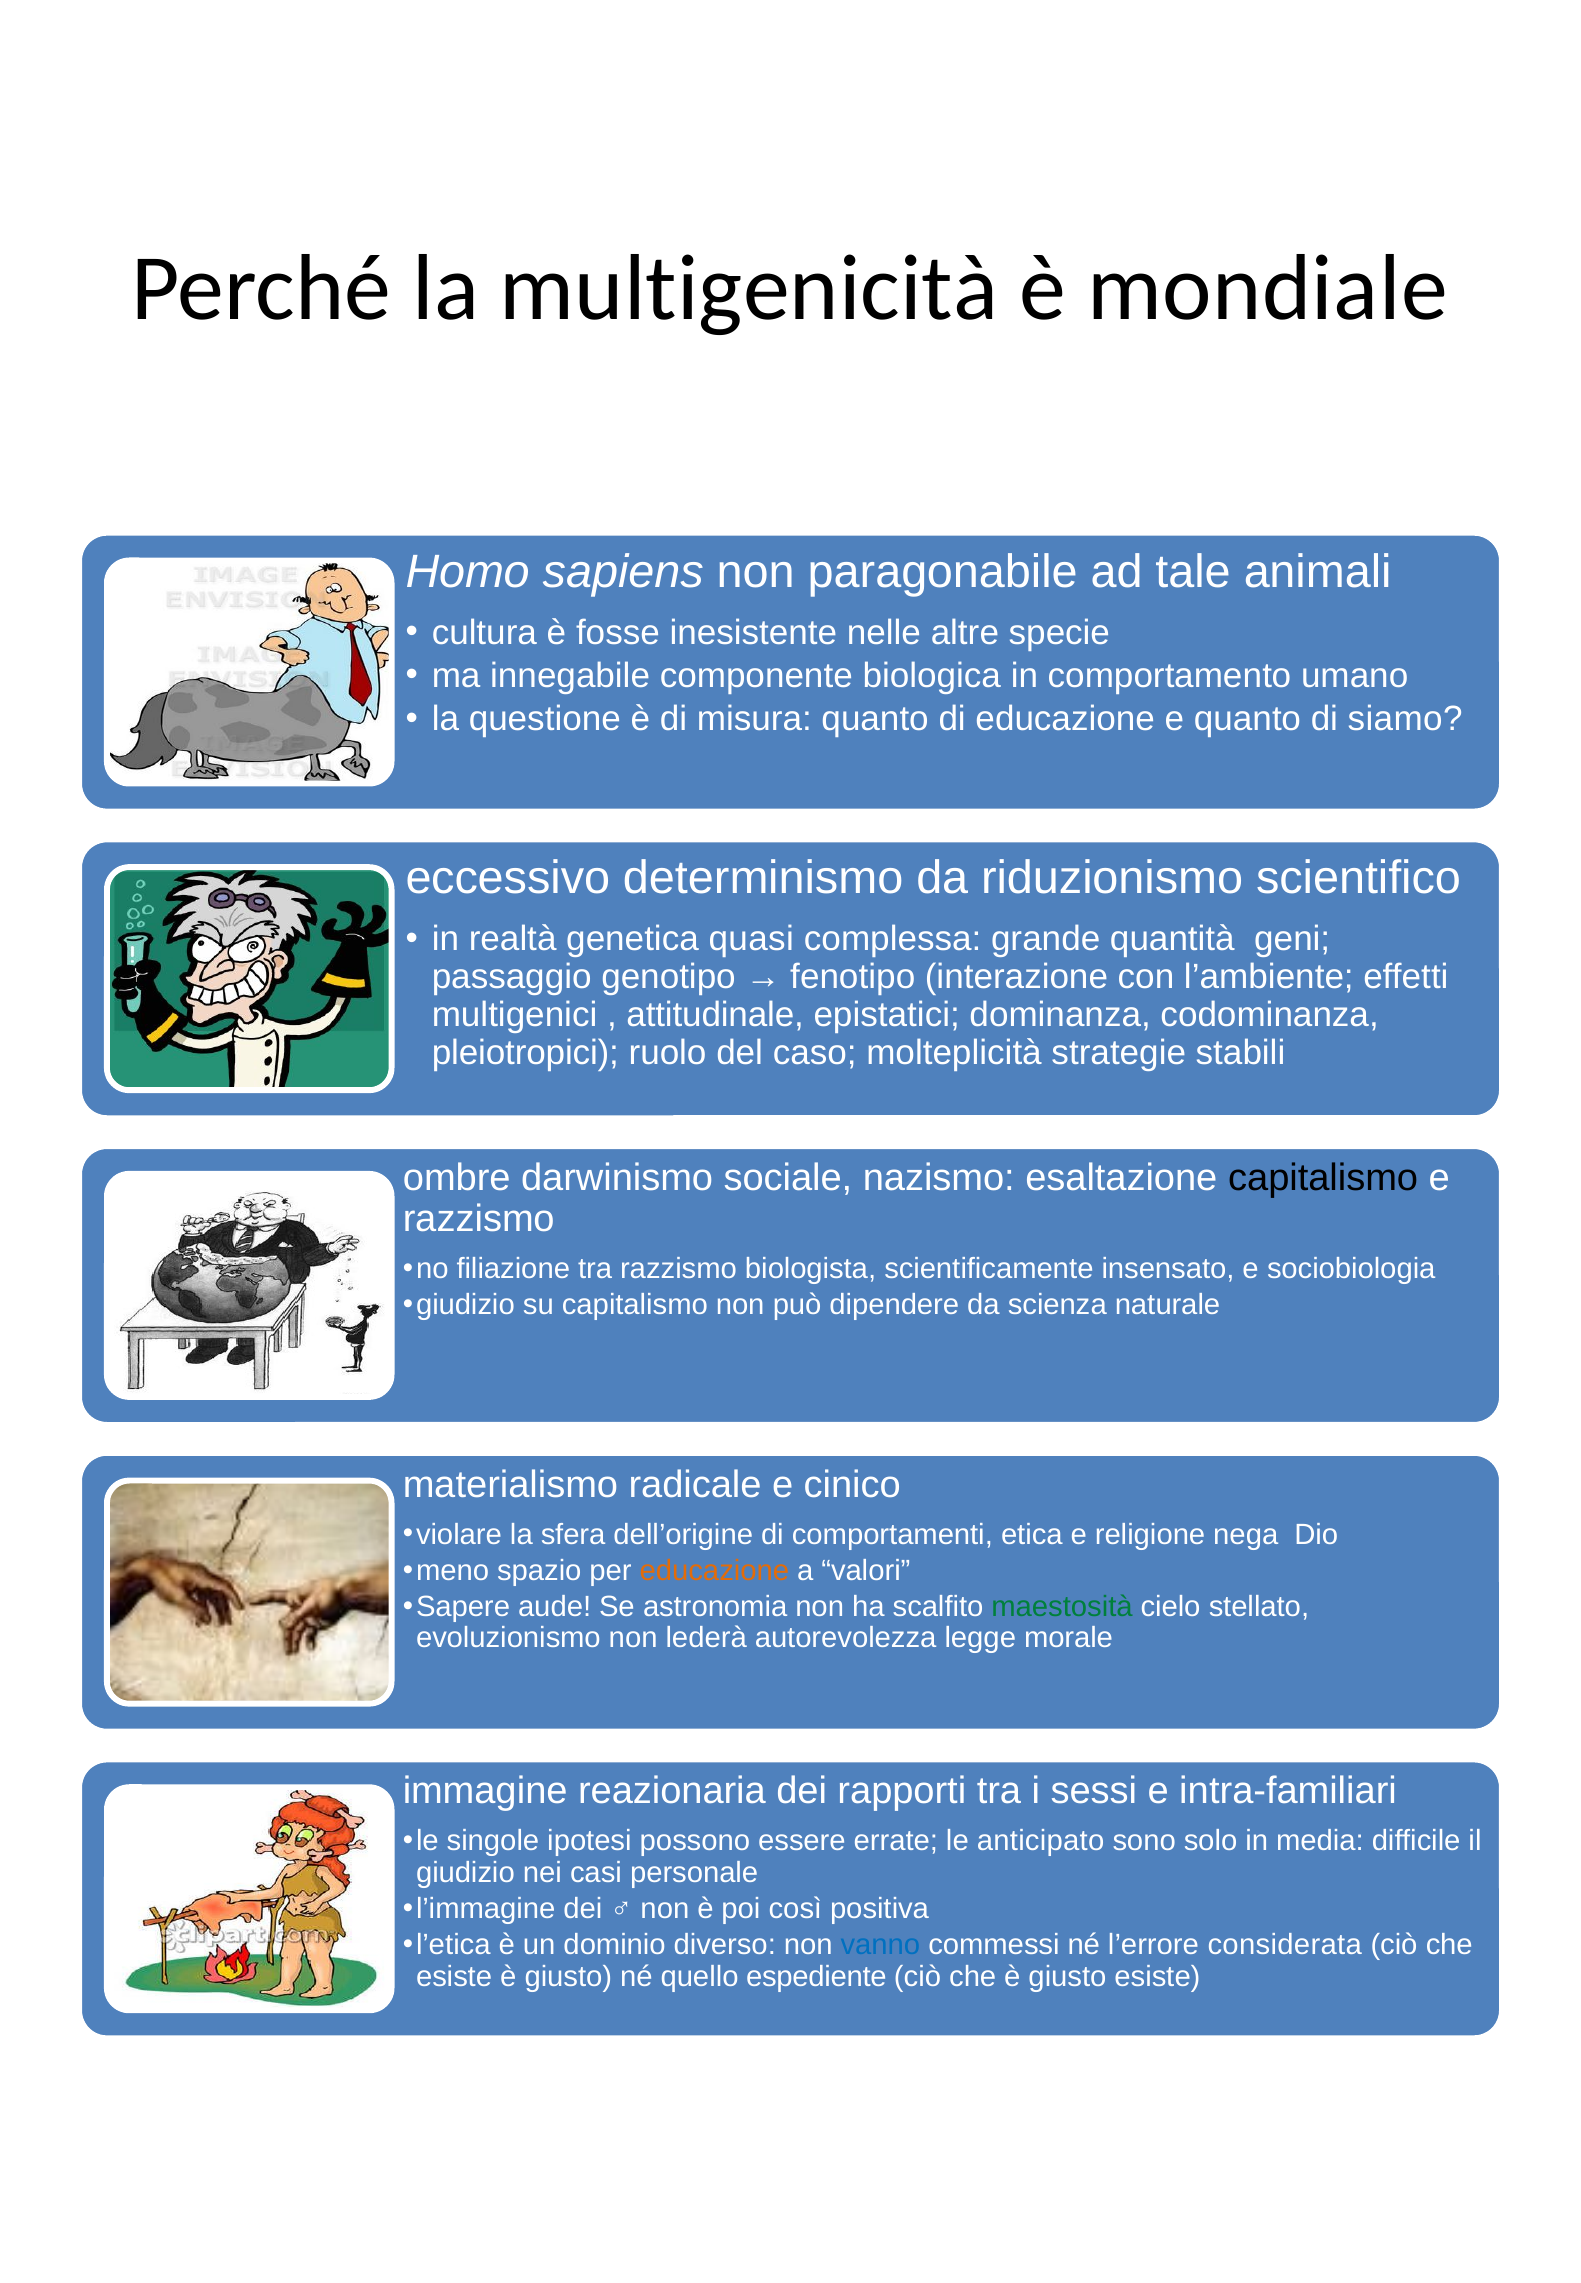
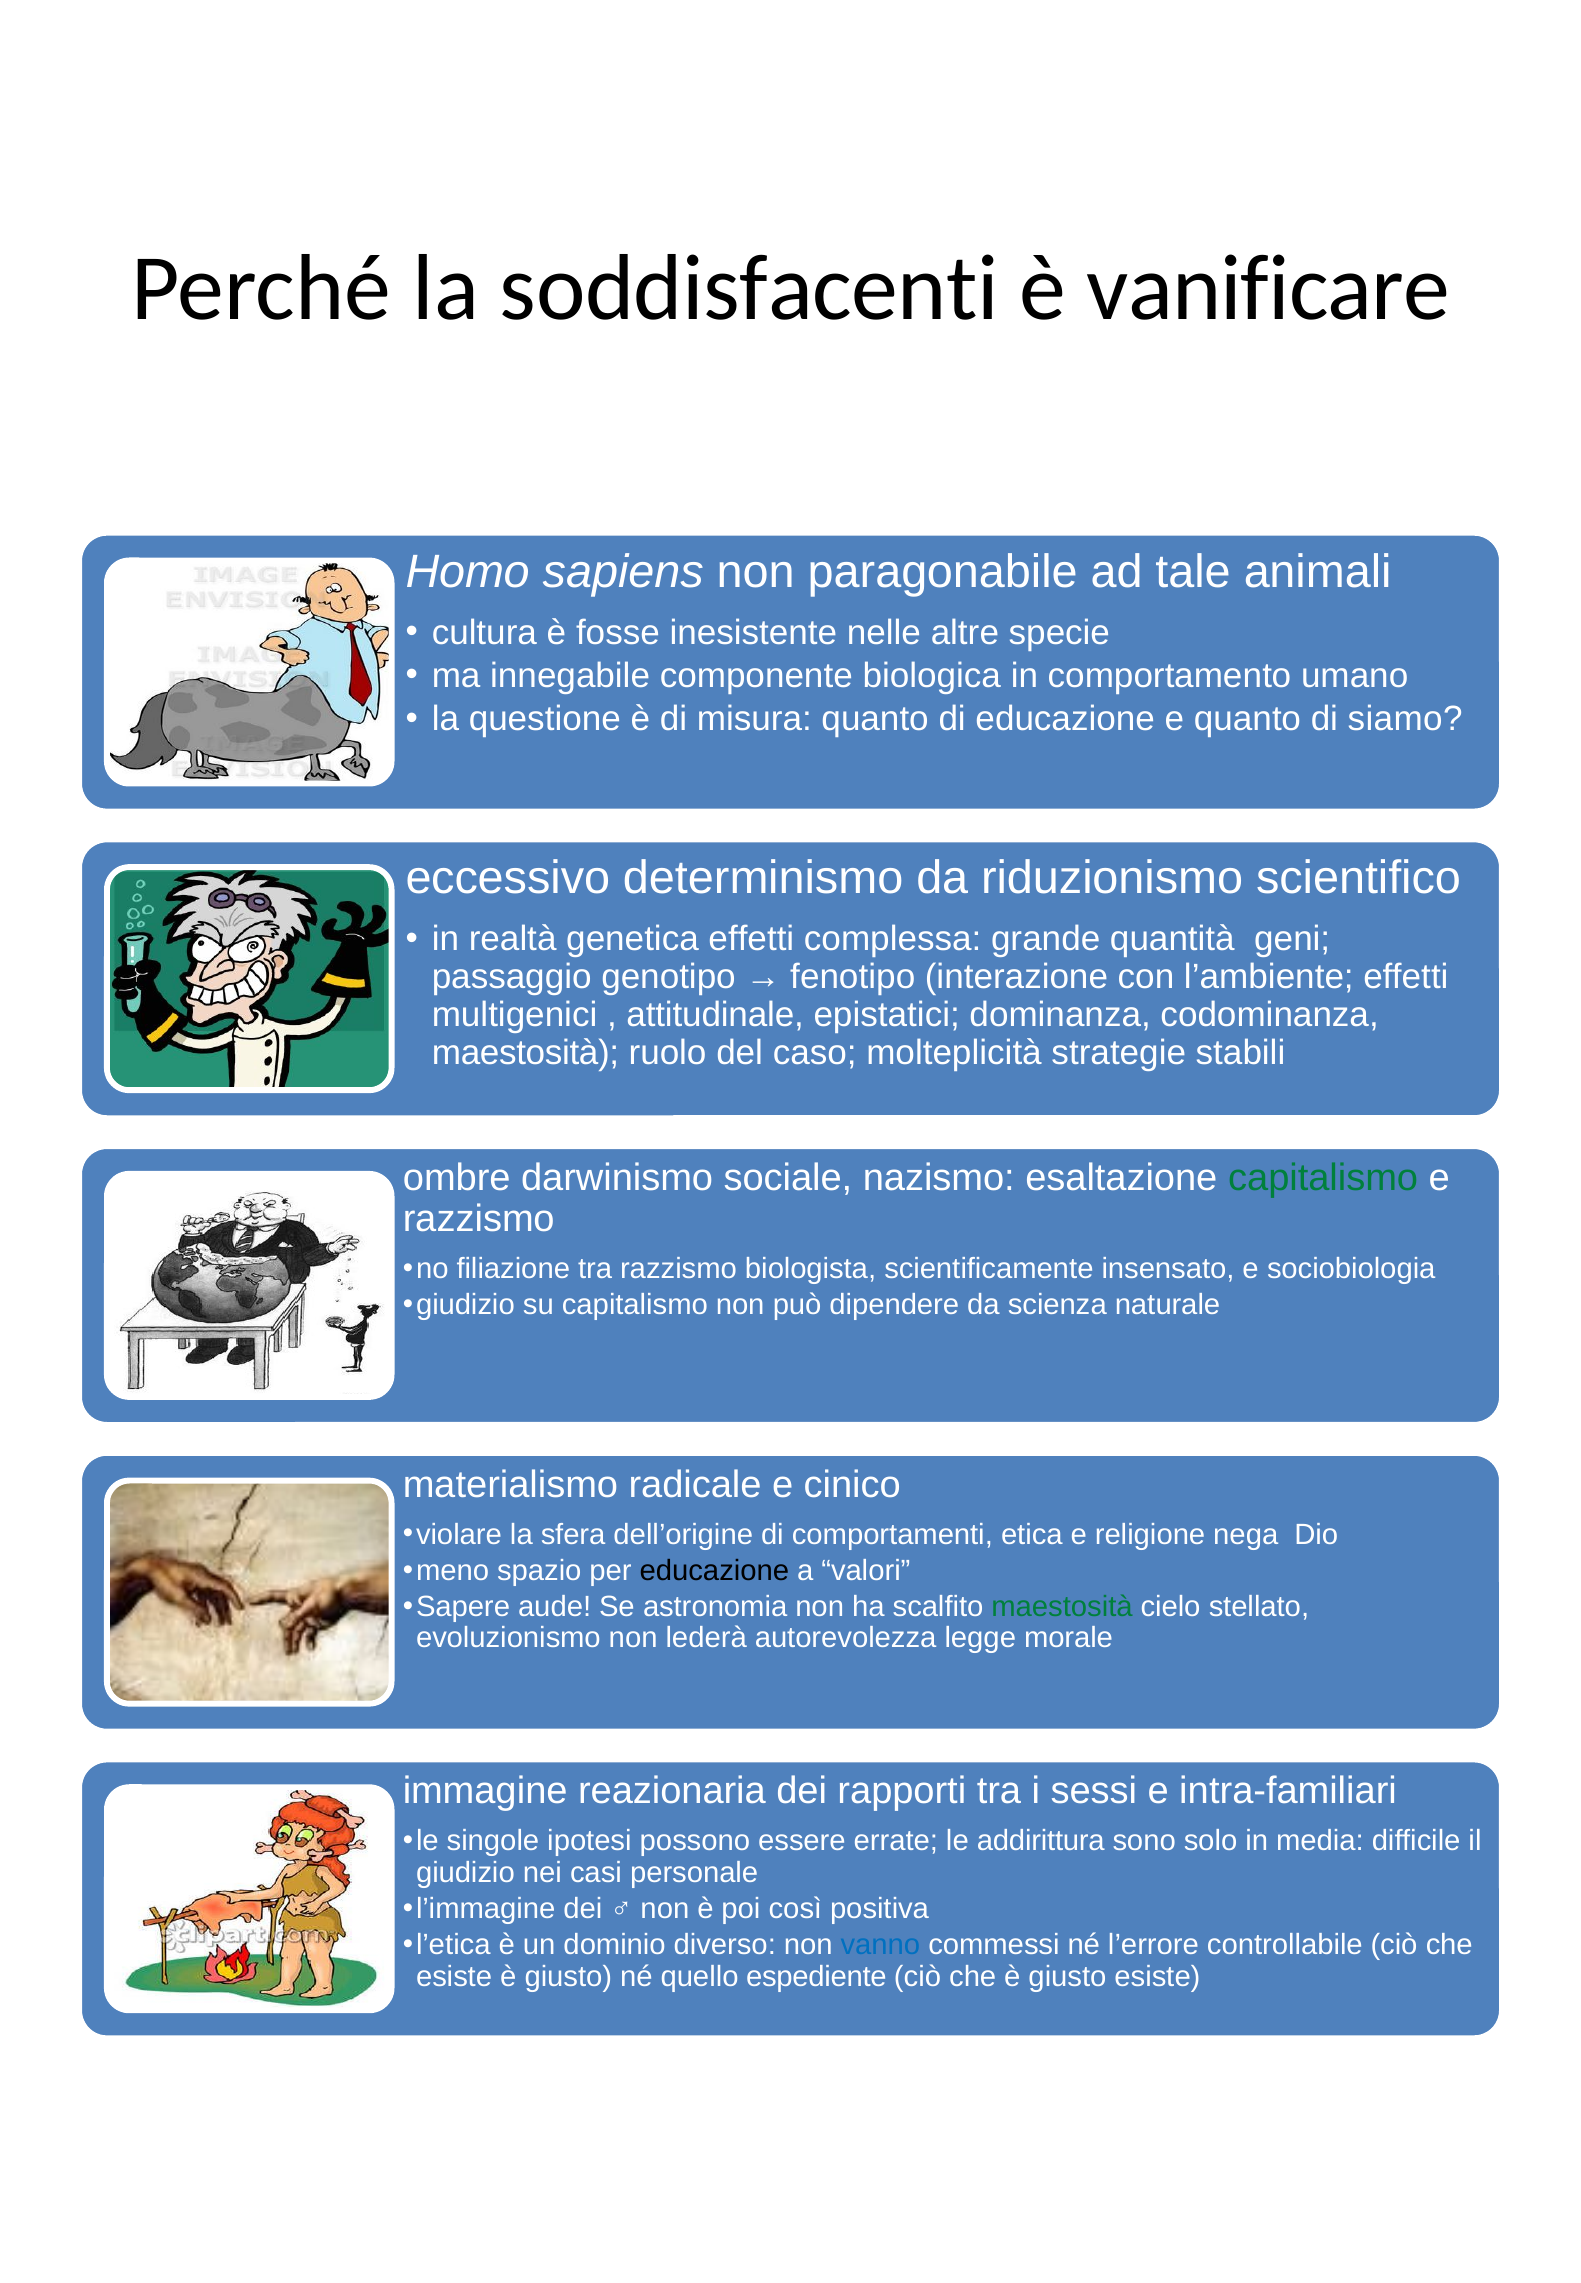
multigenicità: multigenicità -> soddisfacenti
mondiale: mondiale -> vanificare
genetica quasi: quasi -> effetti
pleiotropici at (525, 1053): pleiotropici -> maestosità
capitalismo at (1323, 1178) colour: black -> green
educazione at (714, 1571) colour: orange -> black
anticipato: anticipato -> addirittura
considerata: considerata -> controllabile
